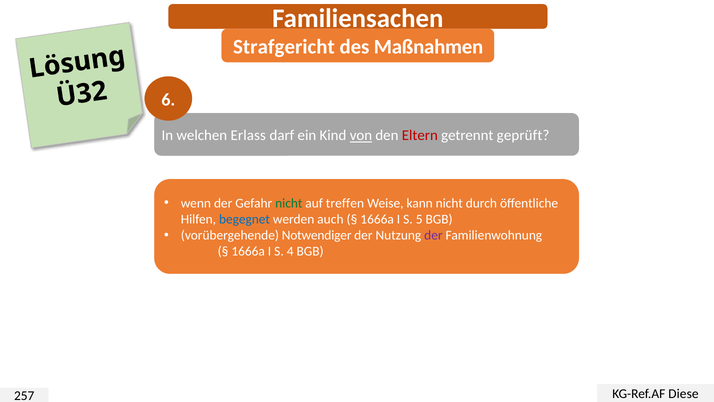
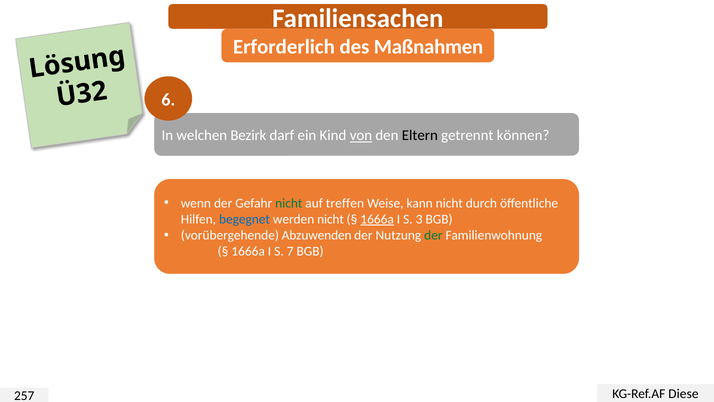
Strafgericht: Strafgericht -> Erforderlich
Erlass: Erlass -> Bezirk
Eltern colour: red -> black
geprüft: geprüft -> können
werden auch: auch -> nicht
1666a at (377, 219) underline: none -> present
S 5: 5 -> 3
Notwendiger: Notwendiger -> Abzuwenden
der at (433, 235) colour: purple -> green
4: 4 -> 7
